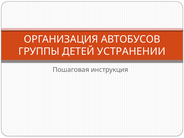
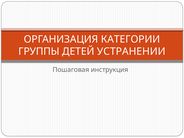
АВТОБУСОВ: АВТОБУСОВ -> КАТЕГОРИИ
